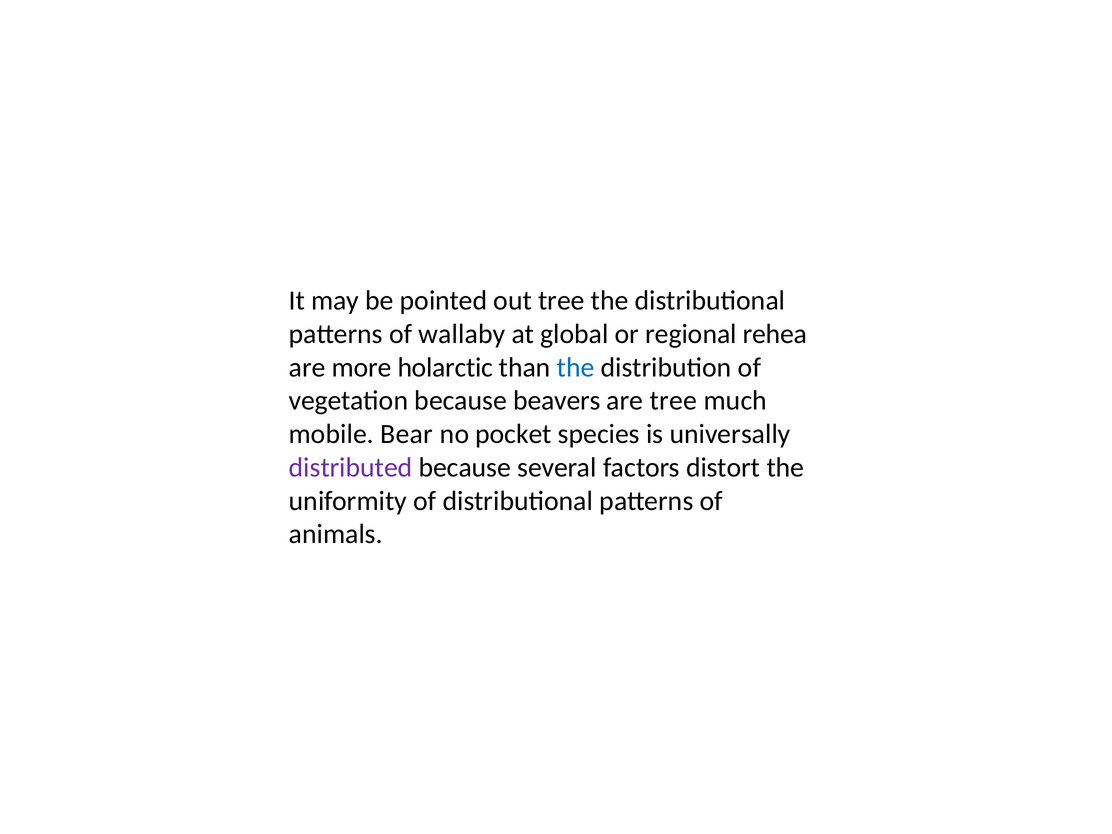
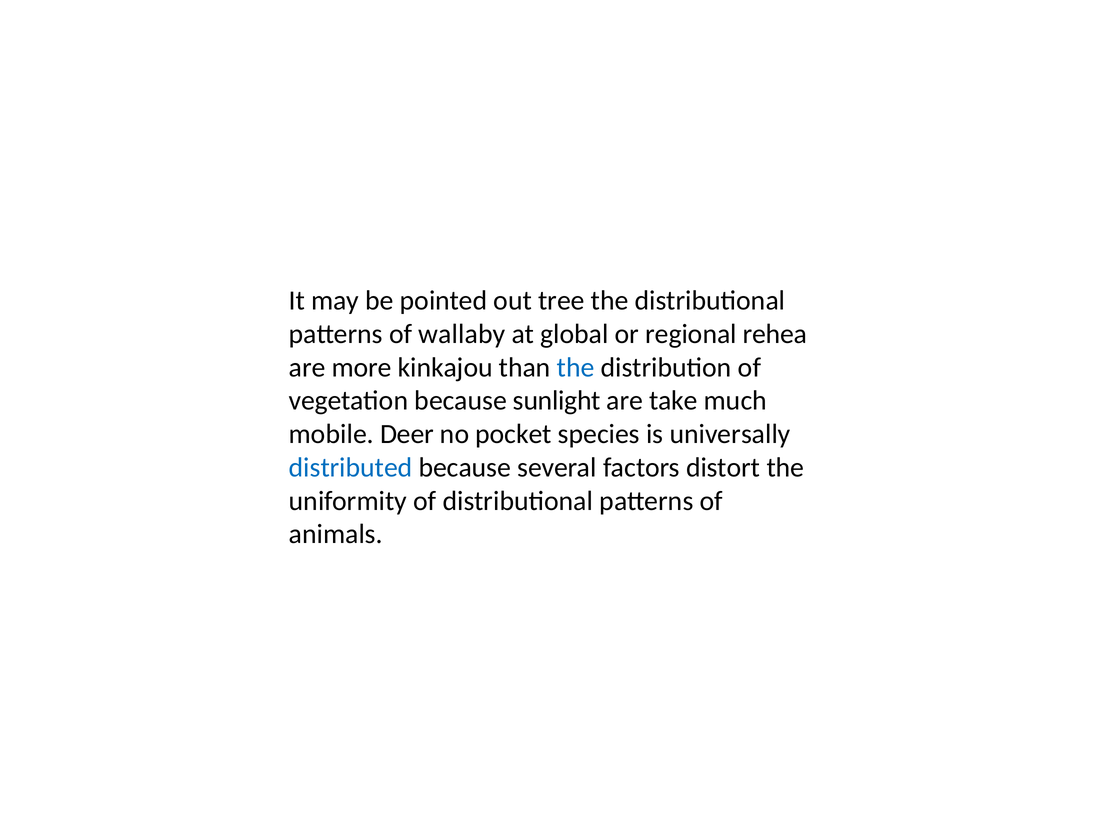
holarctic: holarctic -> kinkajou
beavers: beavers -> sunlight
are tree: tree -> take
Bear: Bear -> Deer
distributed colour: purple -> blue
